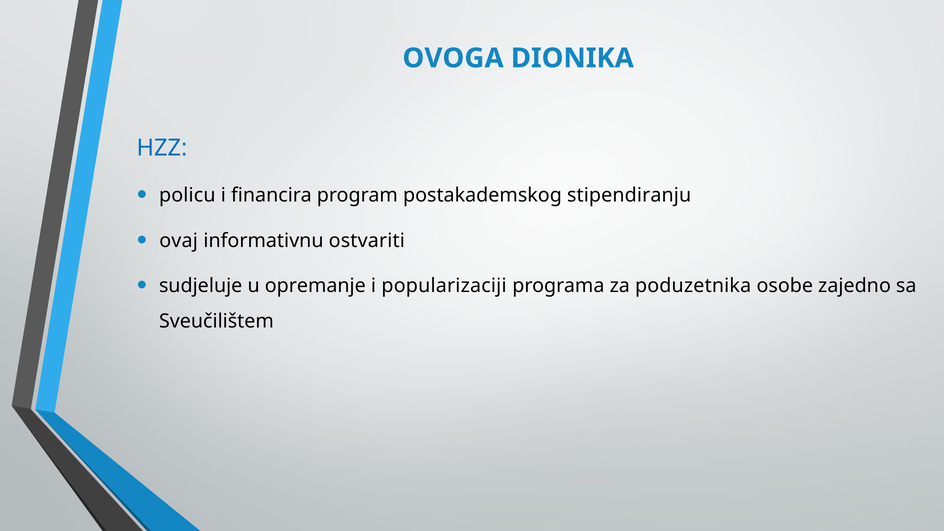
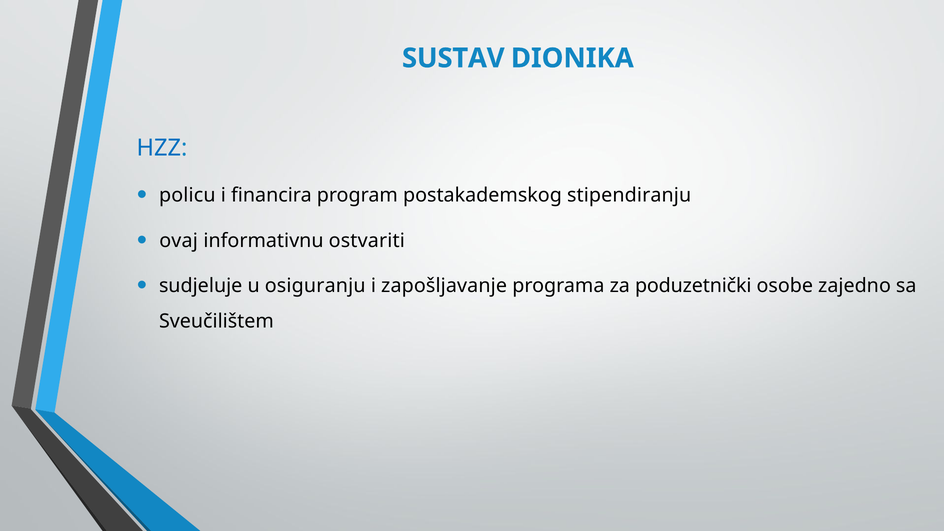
OVOGA: OVOGA -> SUSTAV
opremanje: opremanje -> osiguranju
popularizaciji: popularizaciji -> zapošljavanje
poduzetnika: poduzetnika -> poduzetnički
